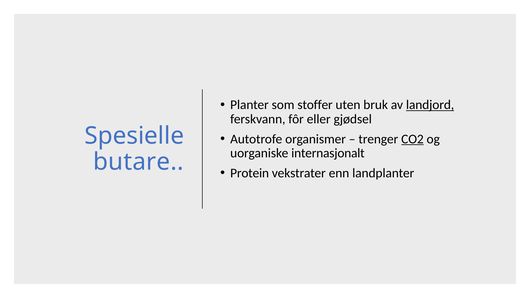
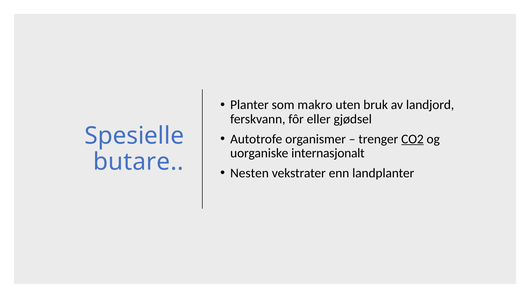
stoffer: stoffer -> makro
landjord underline: present -> none
Protein: Protein -> Nesten
